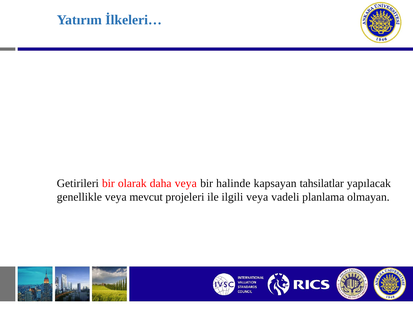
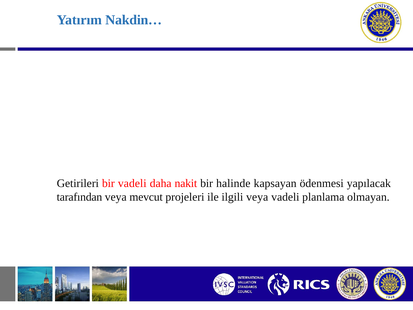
İlkeleri…: İlkeleri… -> Nakdin…
bir olarak: olarak -> vadeli
daha veya: veya -> nakit
tahsilatlar: tahsilatlar -> ödenmesi
genellikle: genellikle -> tarafından
